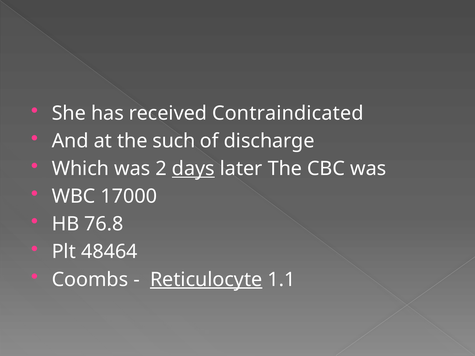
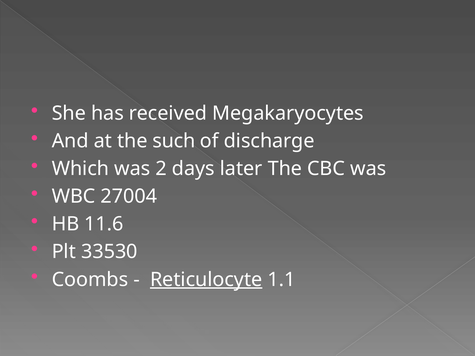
Contraindicated: Contraindicated -> Megakaryocytes
days underline: present -> none
17000: 17000 -> 27004
76.8: 76.8 -> 11.6
48464: 48464 -> 33530
